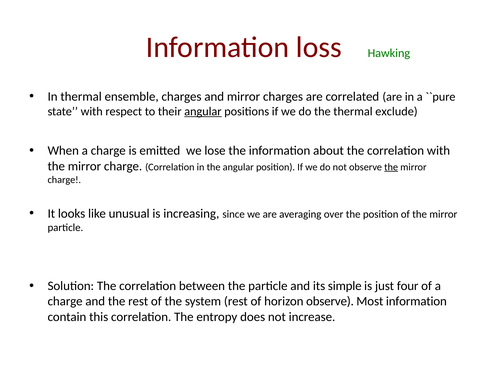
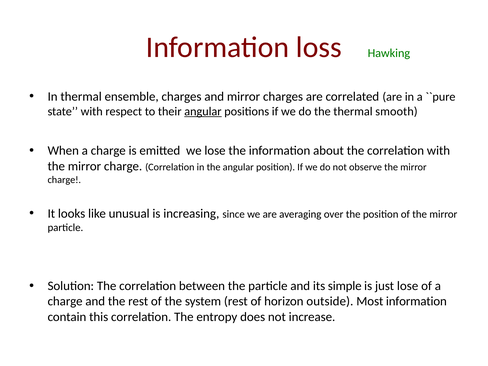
exclude: exclude -> smooth
the at (391, 167) underline: present -> none
just four: four -> lose
horizon observe: observe -> outside
